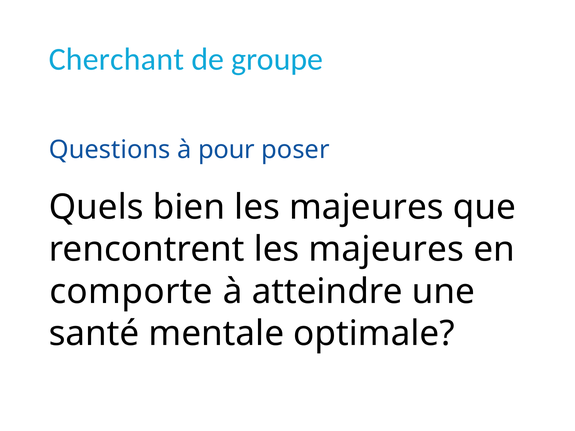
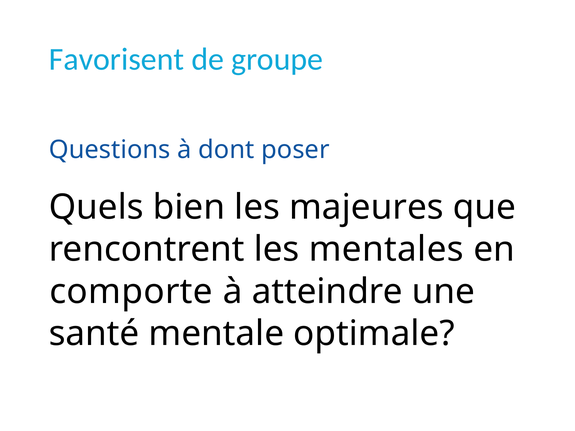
Cherchant: Cherchant -> Favorisent
pour: pour -> dont
rencontrent les majeures: majeures -> mentales
